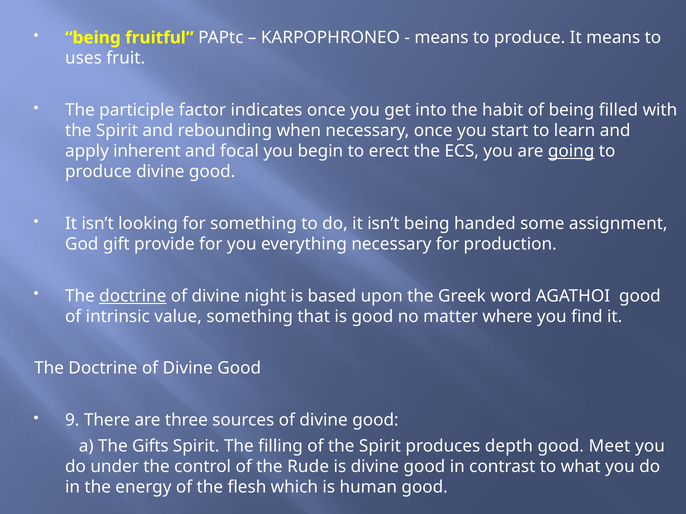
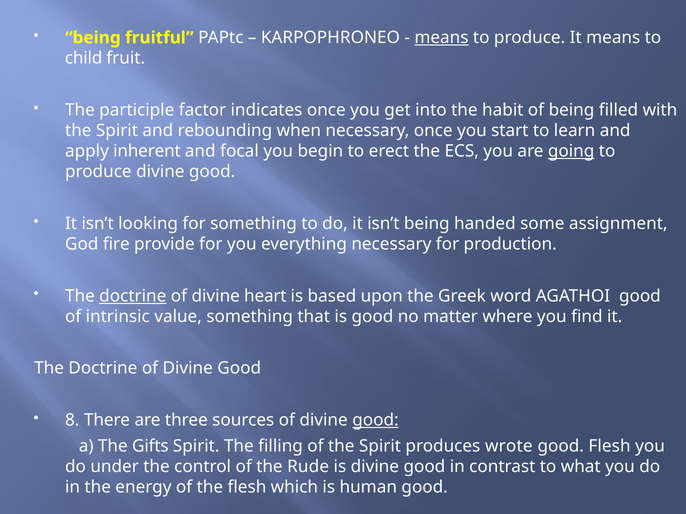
means at (441, 38) underline: none -> present
uses: uses -> child
gift: gift -> fire
night: night -> heart
9: 9 -> 8
good at (375, 420) underline: none -> present
depth: depth -> wrote
good Meet: Meet -> Flesh
